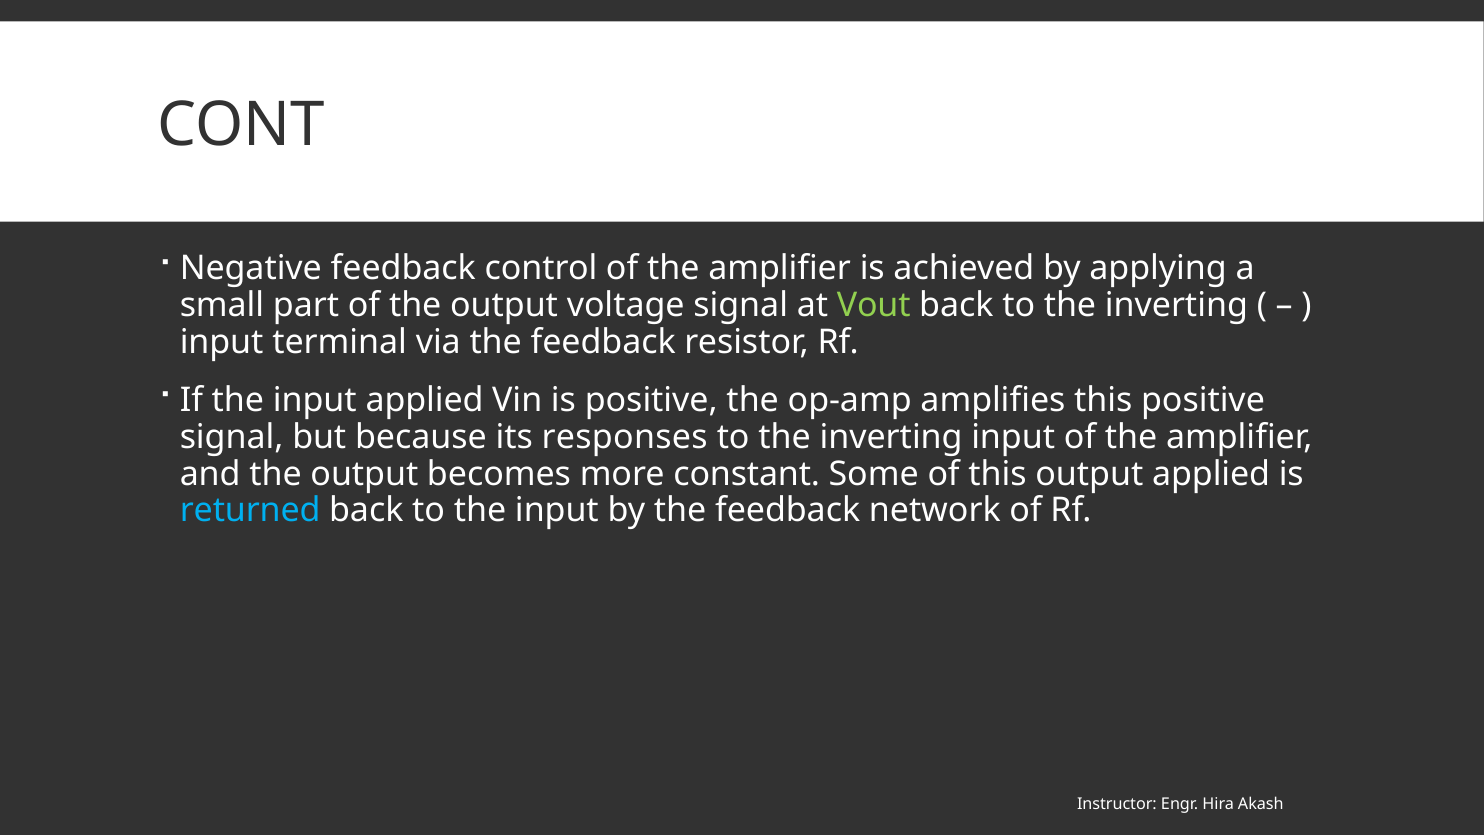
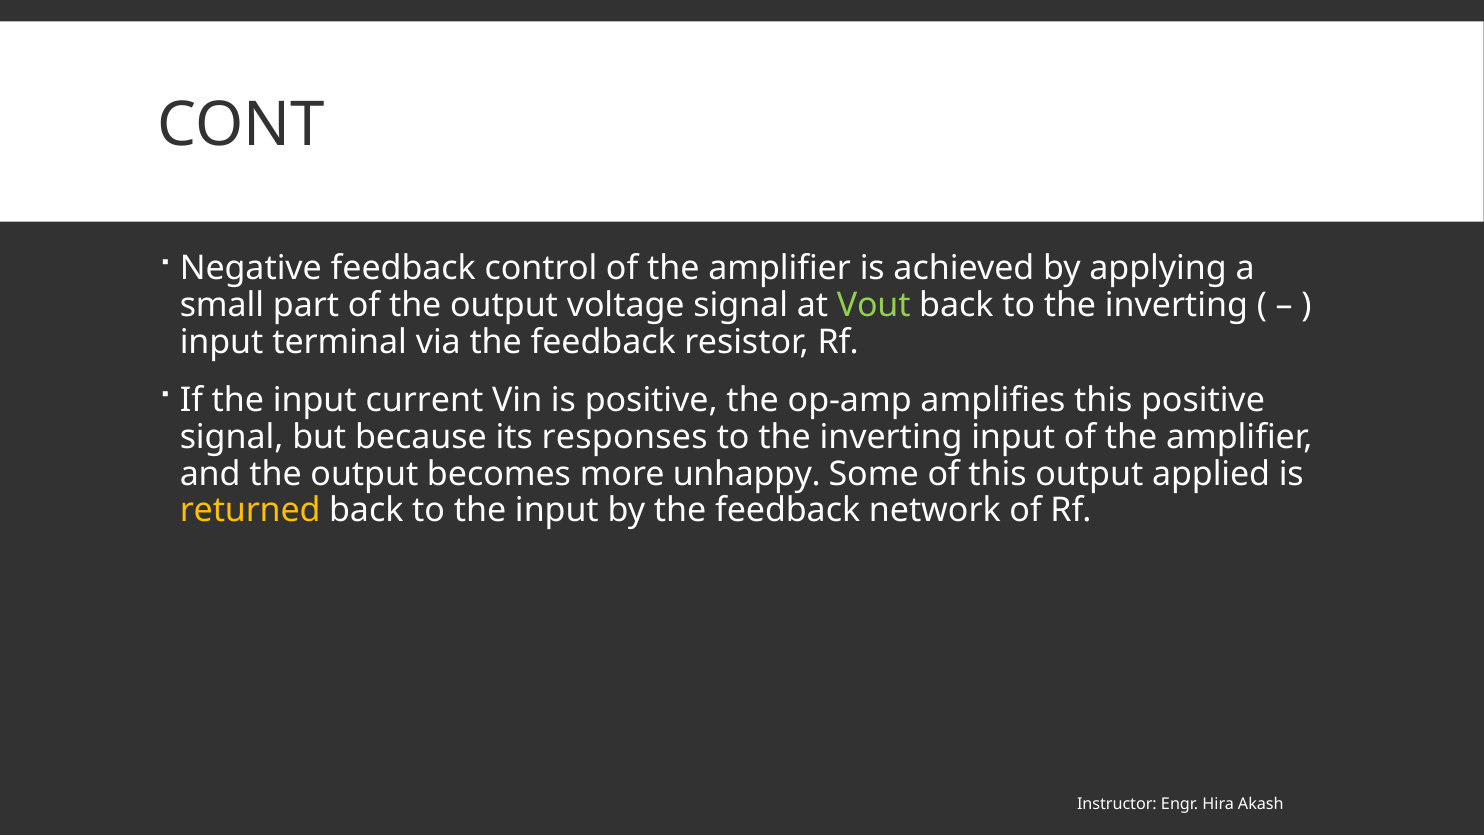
input applied: applied -> current
constant: constant -> unhappy
returned colour: light blue -> yellow
